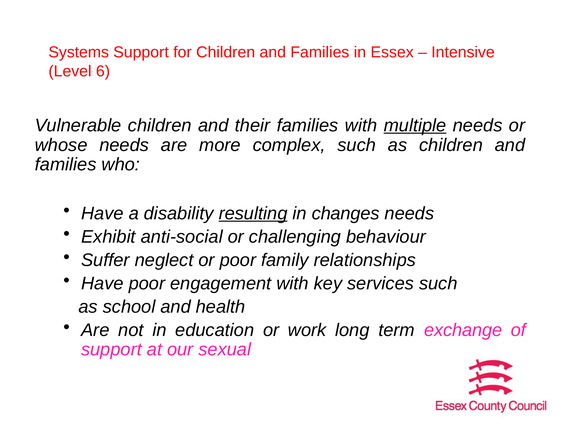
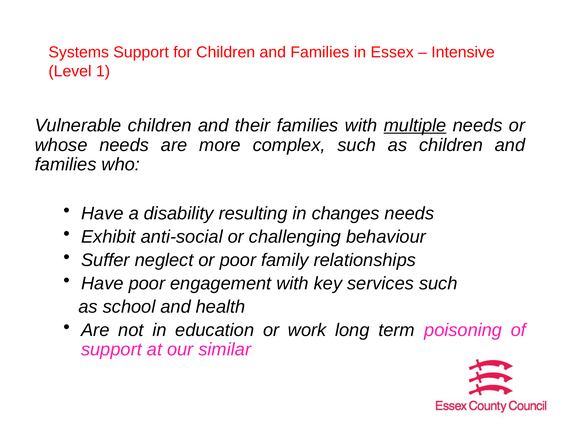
6: 6 -> 1
resulting underline: present -> none
exchange: exchange -> poisoning
sexual: sexual -> similar
